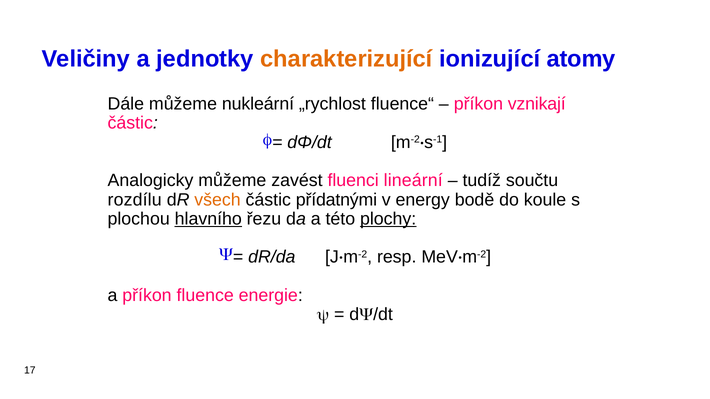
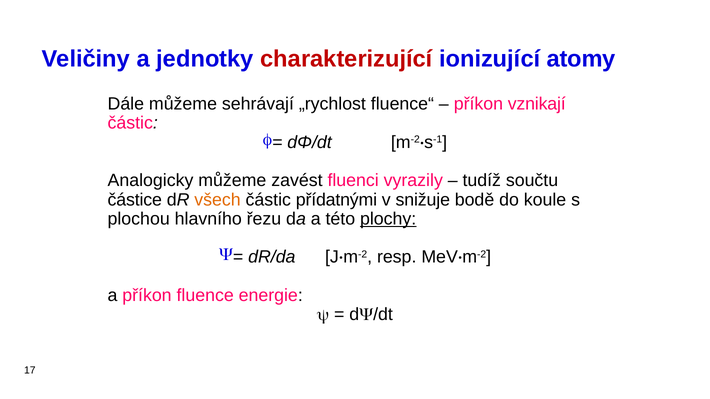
charakterizující colour: orange -> red
nukleární: nukleární -> sehrávají
lineární: lineární -> vyrazily
rozdílu: rozdílu -> částice
energy: energy -> snižuje
hlavního underline: present -> none
